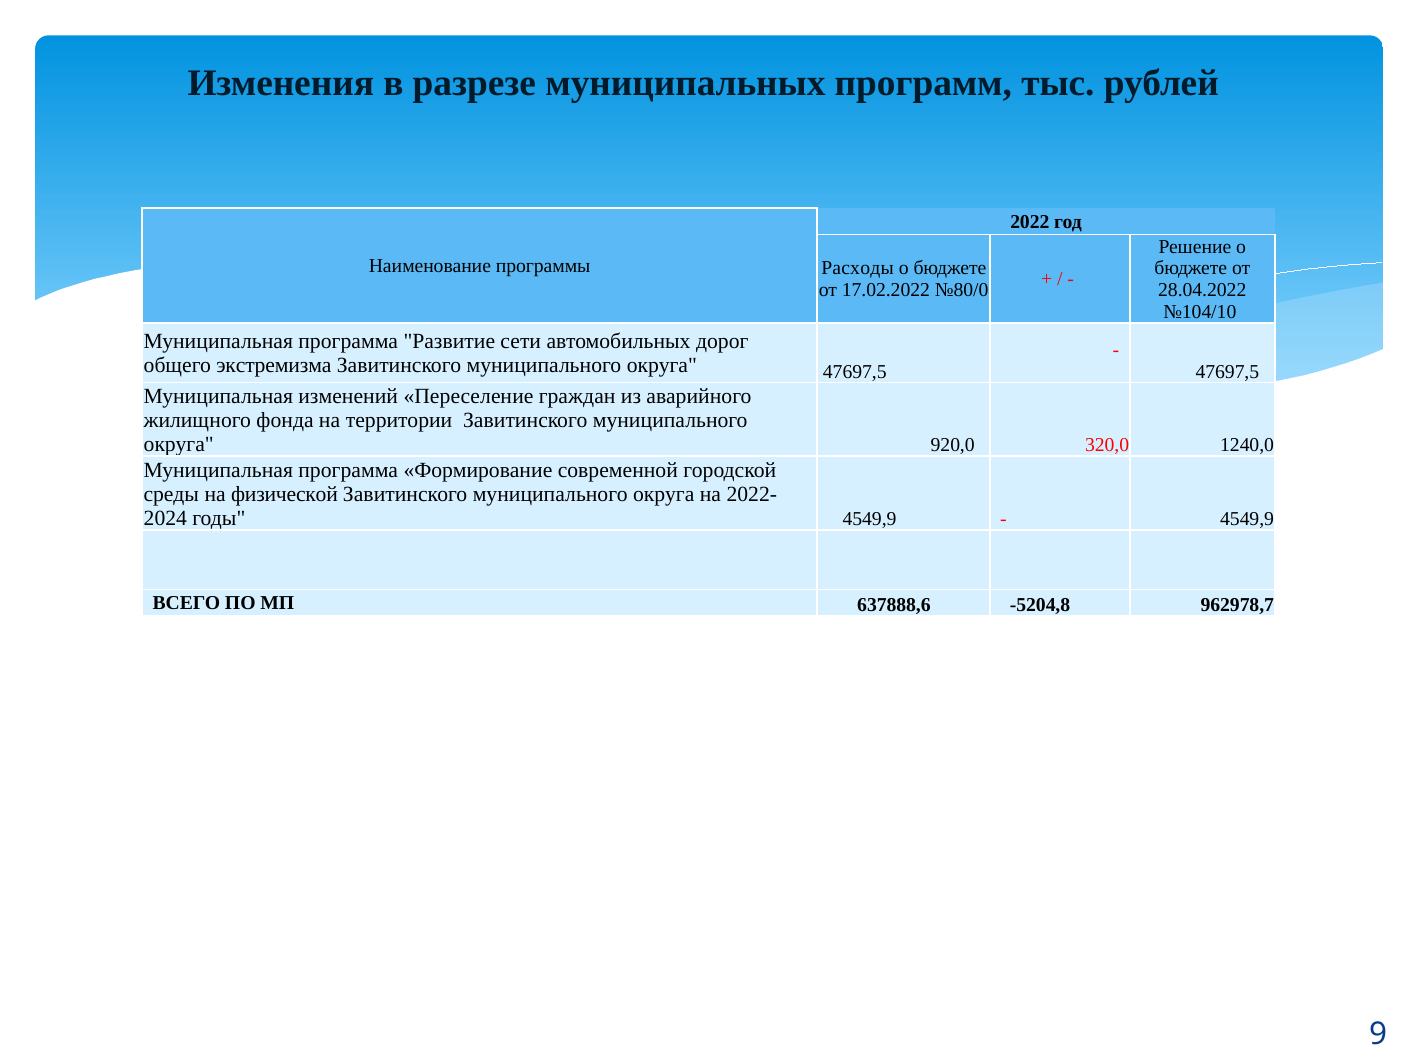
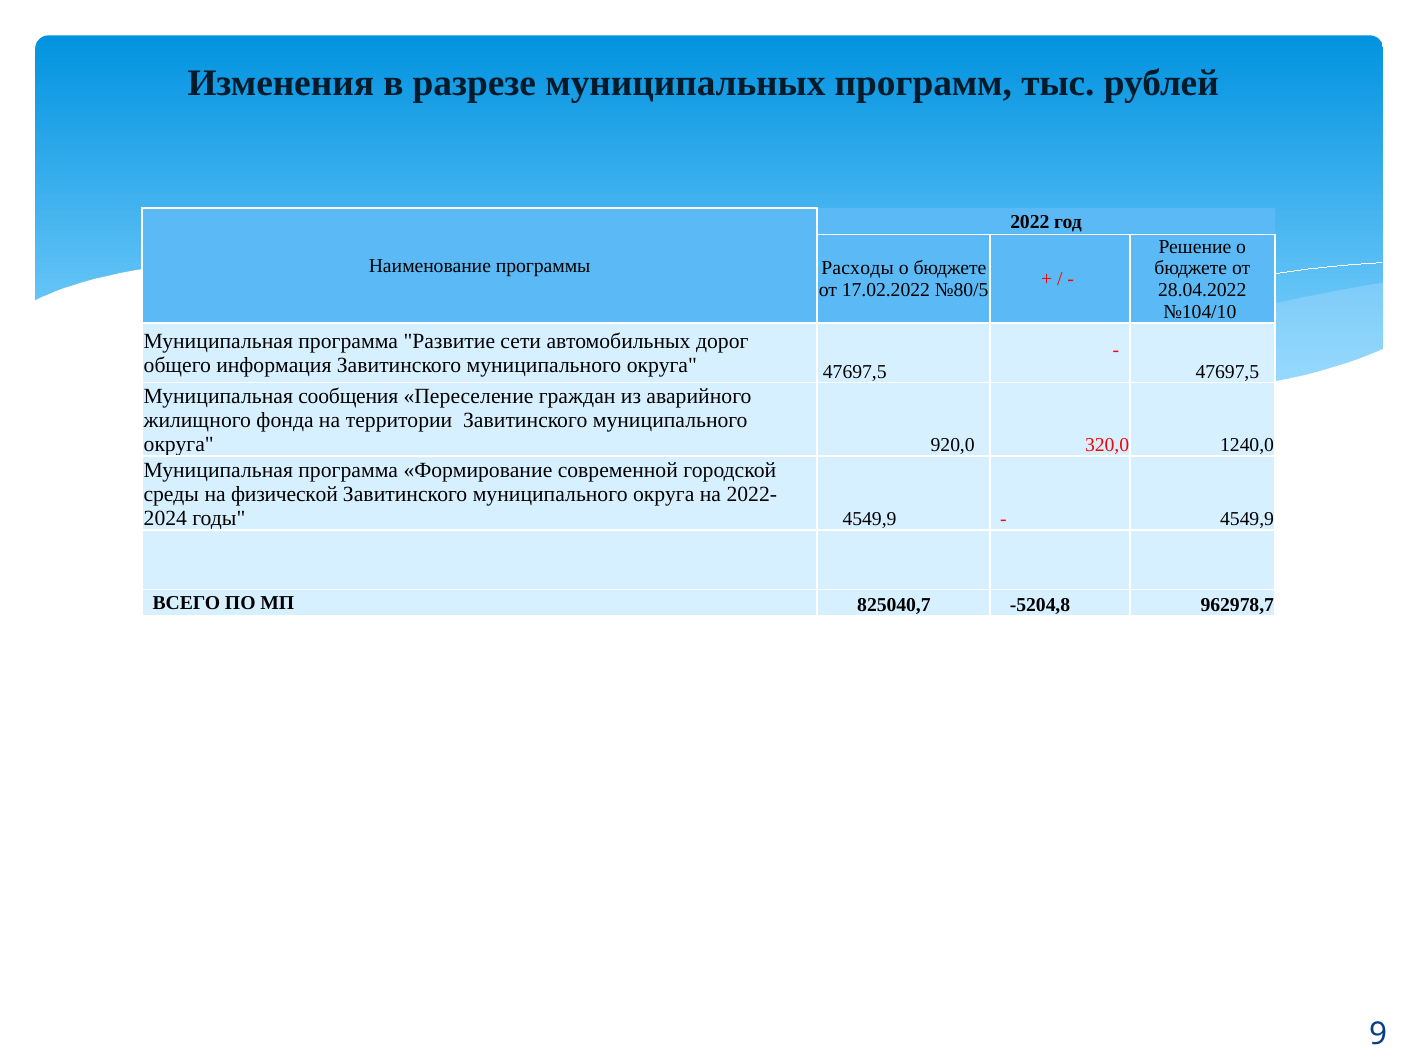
№80/0: №80/0 -> №80/5
экстремизма: экстремизма -> информация
изменений: изменений -> сообщения
637888,6: 637888,6 -> 825040,7
